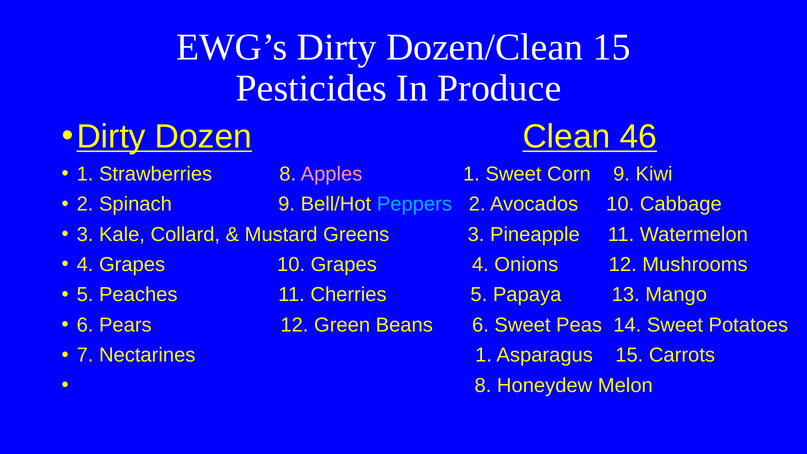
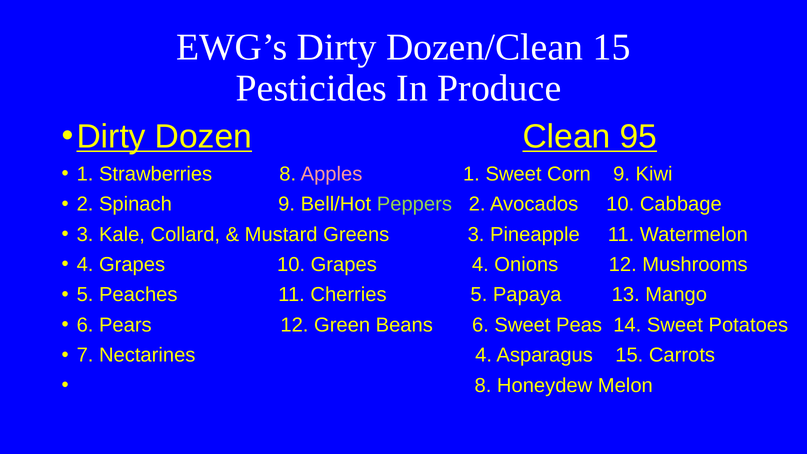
46: 46 -> 95
Peppers colour: light blue -> light green
Nectarines 1: 1 -> 4
